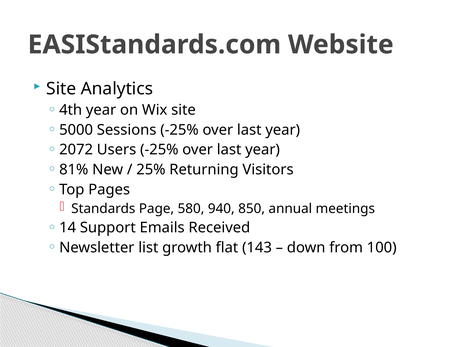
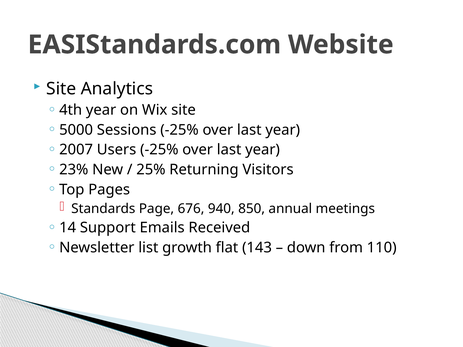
2072: 2072 -> 2007
81%: 81% -> 23%
580: 580 -> 676
100: 100 -> 110
